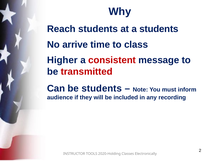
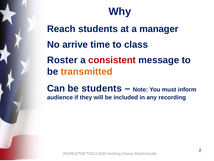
a students: students -> manager
Higher: Higher -> Roster
transmitted colour: red -> orange
